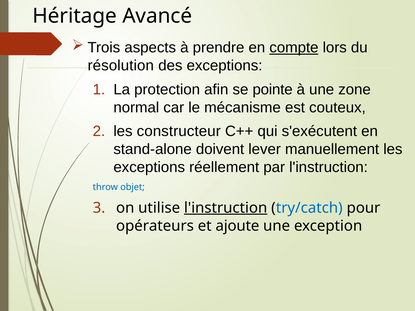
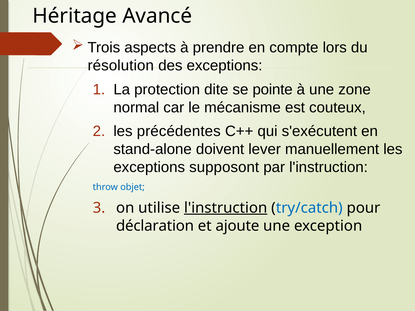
compte underline: present -> none
afin: afin -> dite
constructeur: constructeur -> précédentes
réellement: réellement -> supposont
opérateurs: opérateurs -> déclaration
